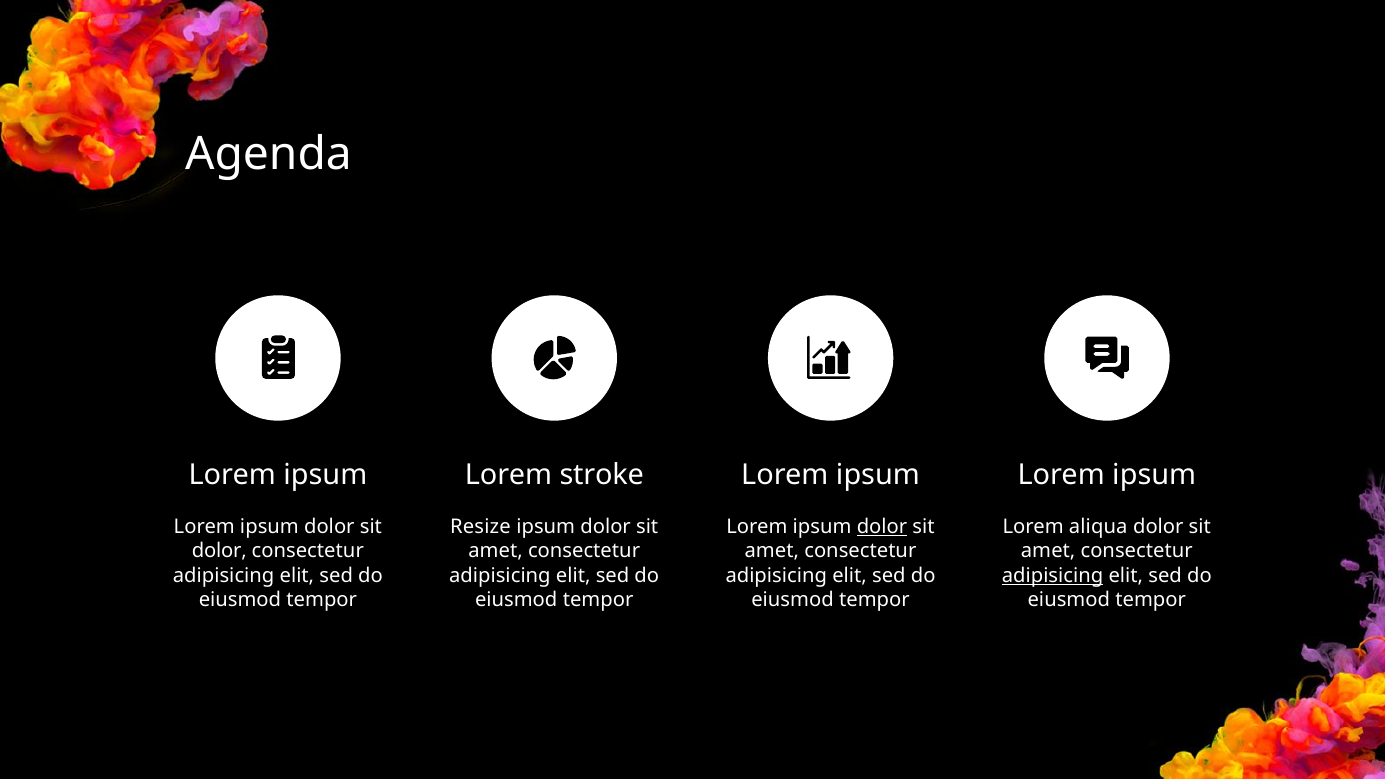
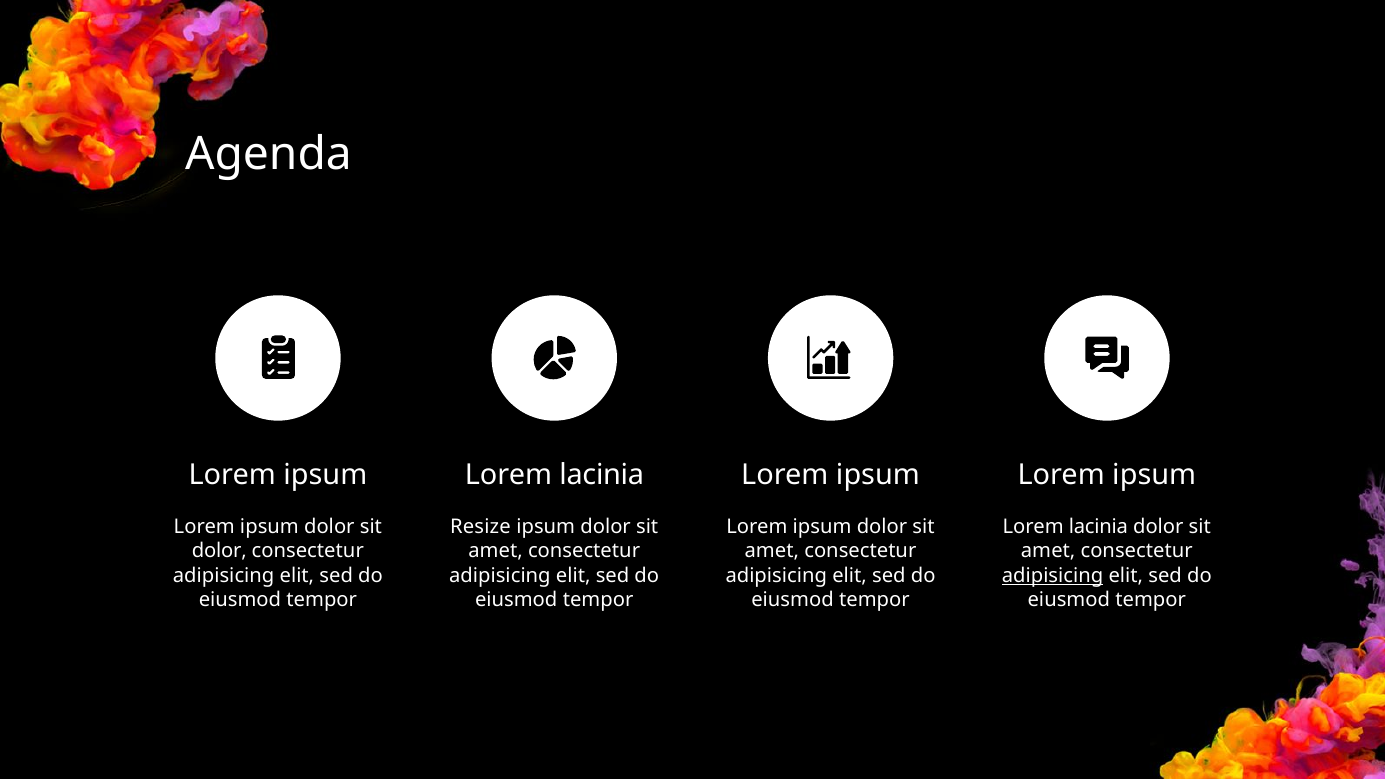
stroke at (602, 475): stroke -> lacinia
dolor at (882, 527) underline: present -> none
aliqua at (1098, 527): aliqua -> lacinia
